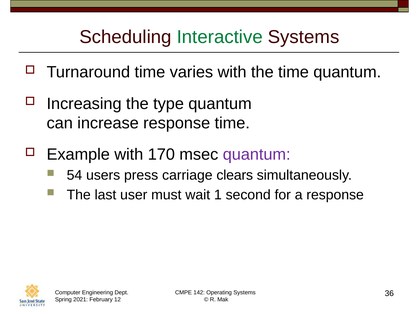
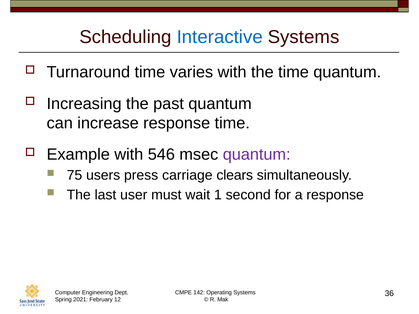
Interactive colour: green -> blue
type: type -> past
170: 170 -> 546
54: 54 -> 75
